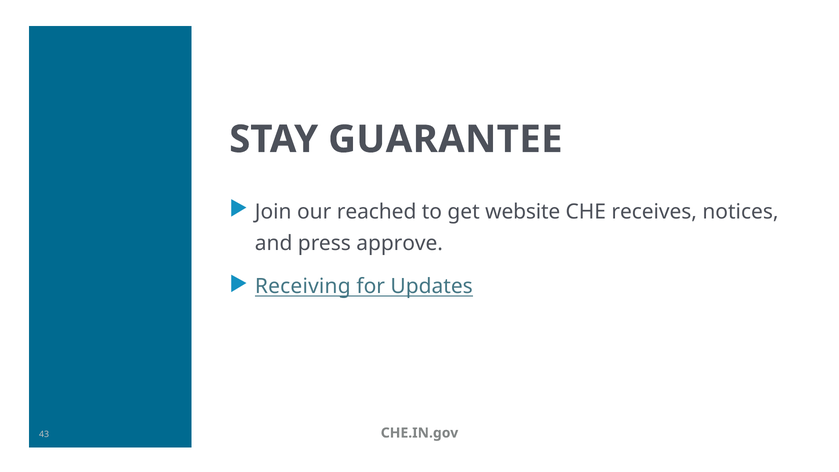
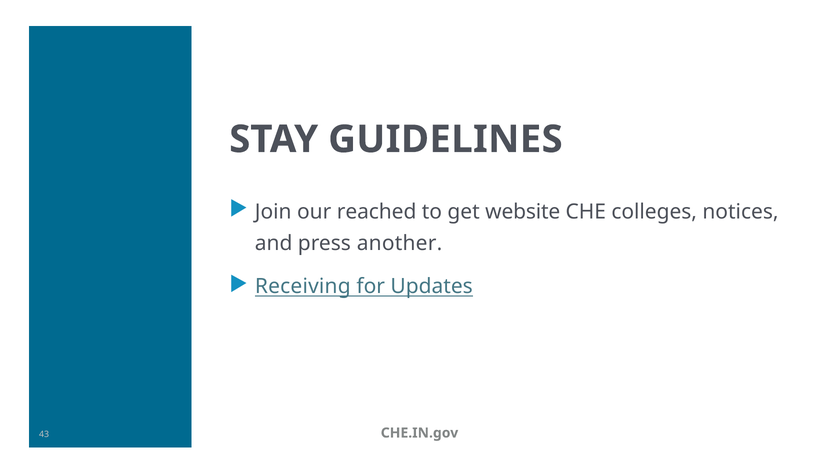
GUARANTEE: GUARANTEE -> GUIDELINES
receives: receives -> colleges
approve: approve -> another
